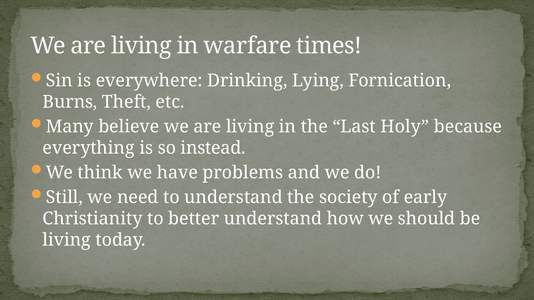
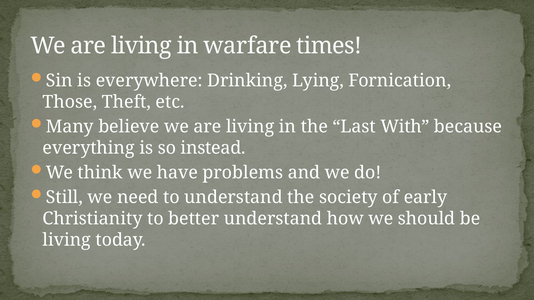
Burns: Burns -> Those
Holy: Holy -> With
